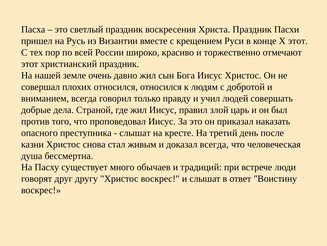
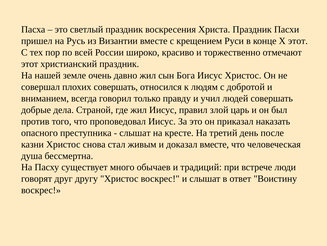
плохих относился: относился -> совершать
доказал всегда: всегда -> вместе
